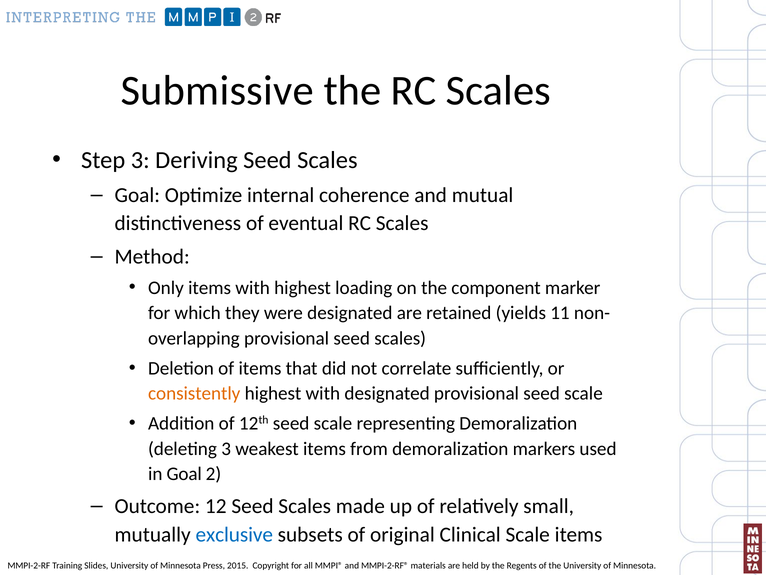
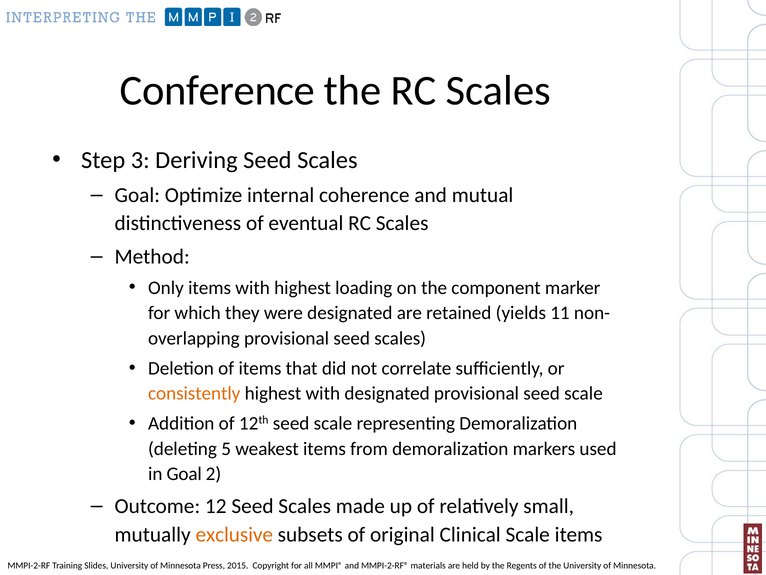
Submissive: Submissive -> Conference
deleting 3: 3 -> 5
exclusive colour: blue -> orange
